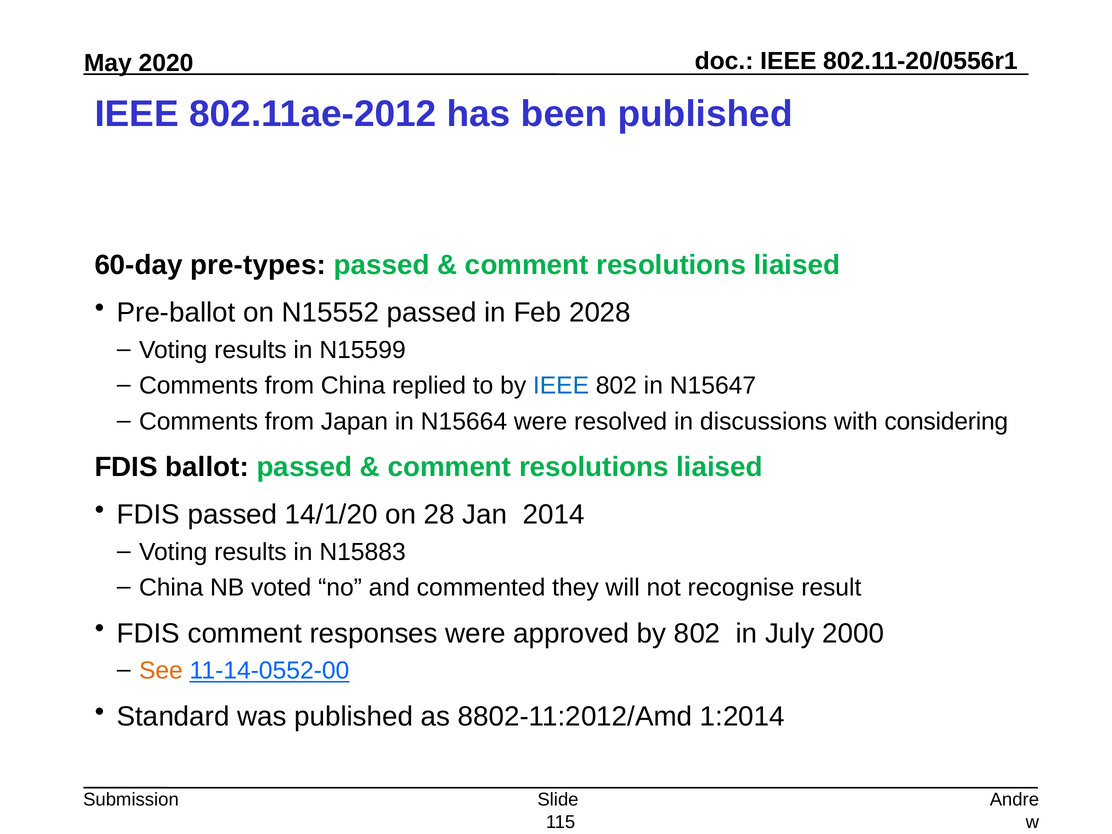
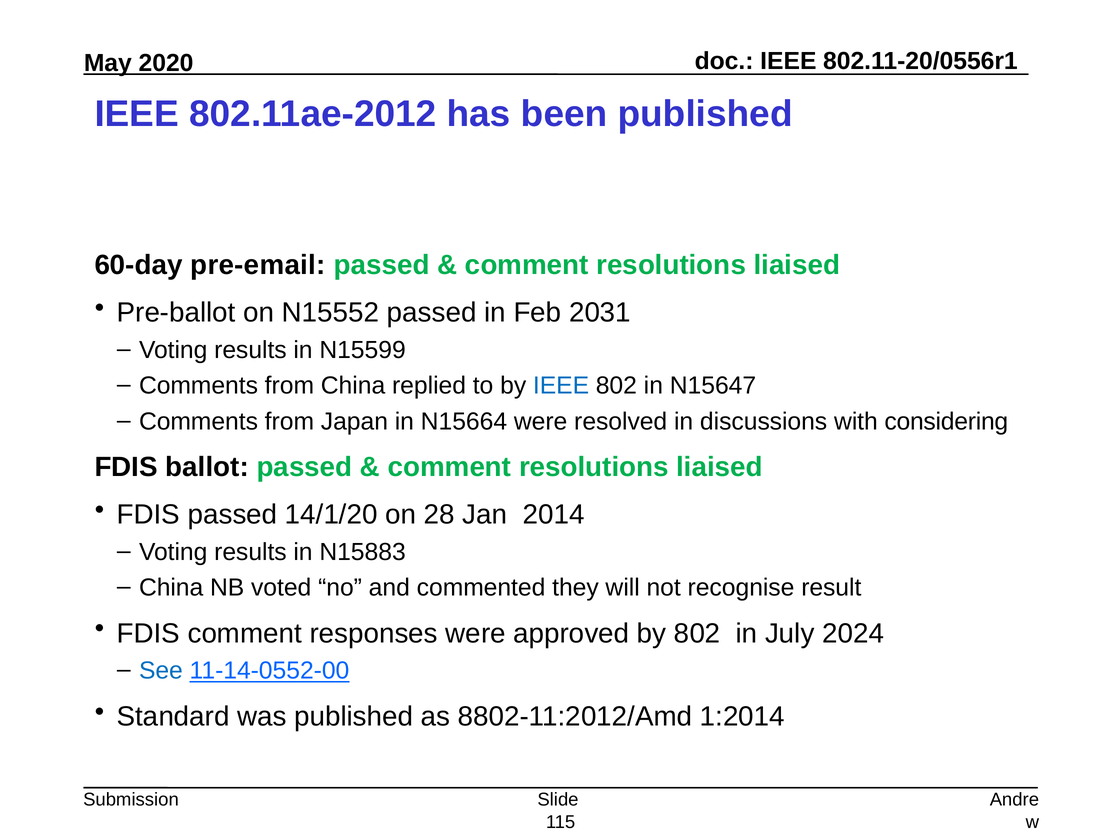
pre-types: pre-types -> pre-email
2028: 2028 -> 2031
2000: 2000 -> 2024
See colour: orange -> blue
